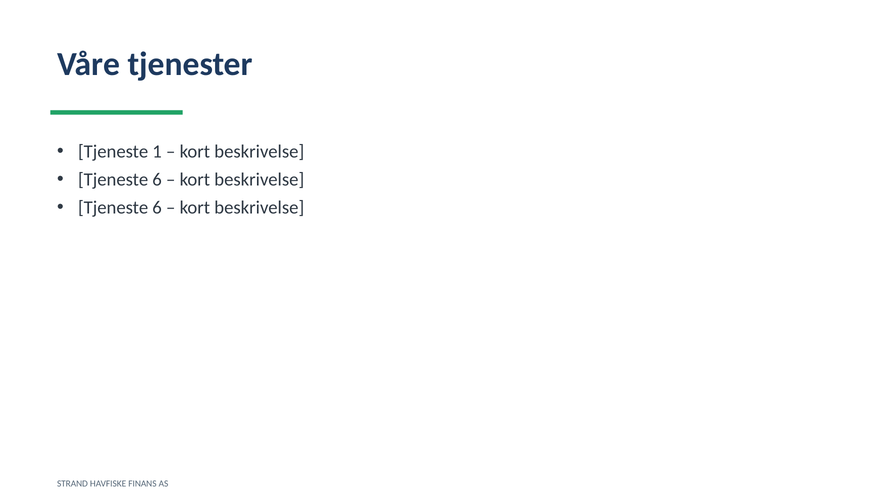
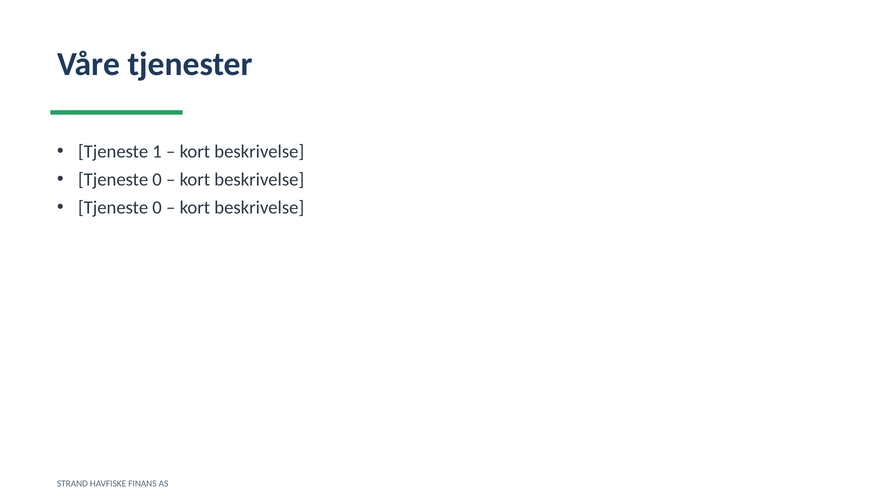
6 at (157, 180): 6 -> 0
6 at (157, 208): 6 -> 0
